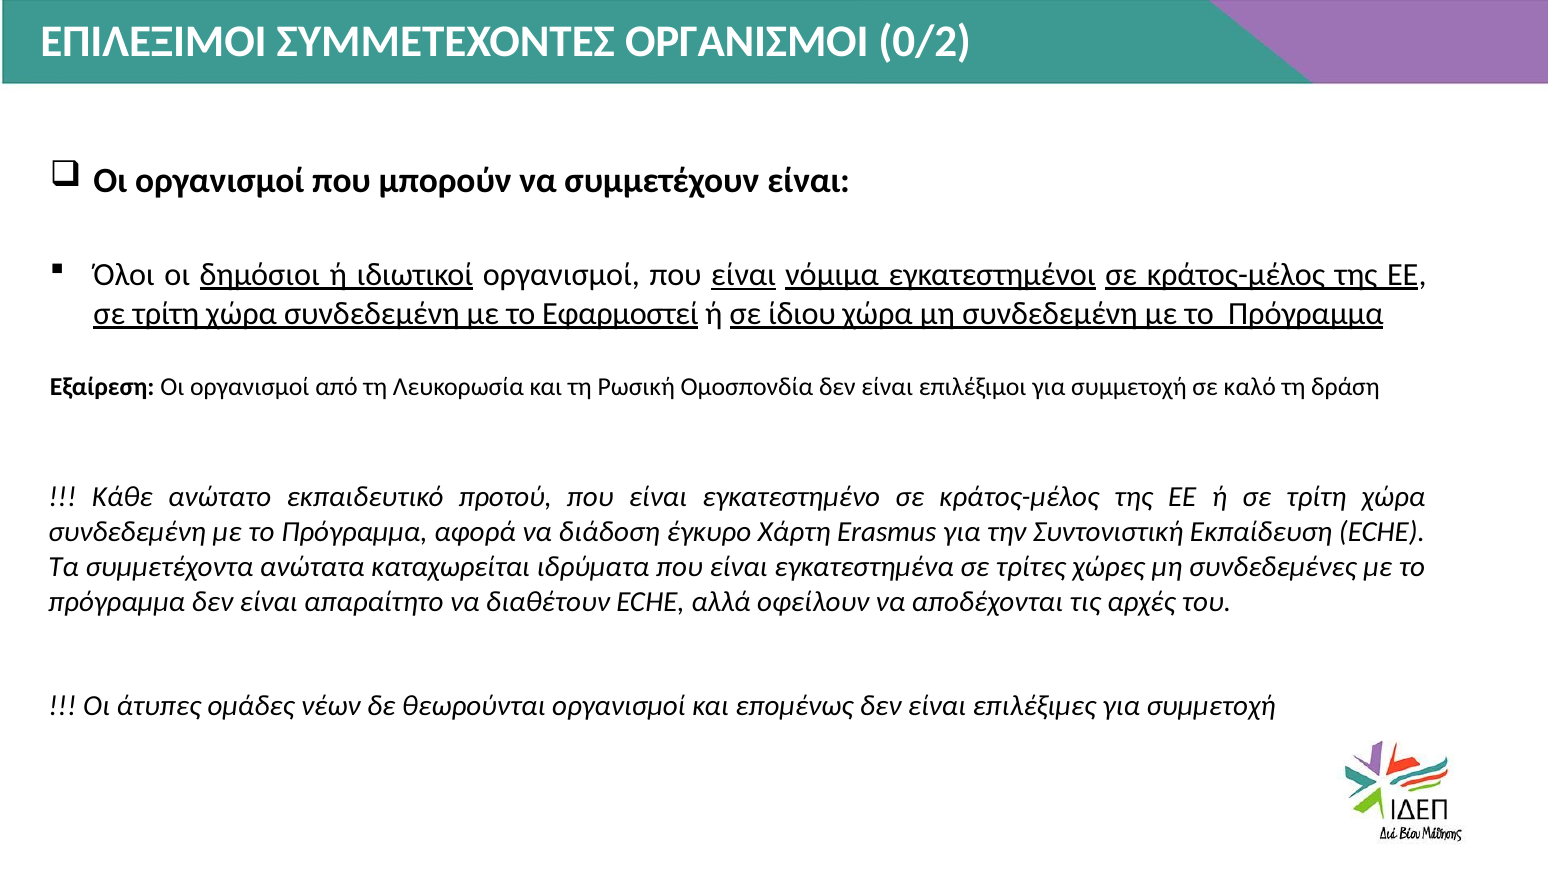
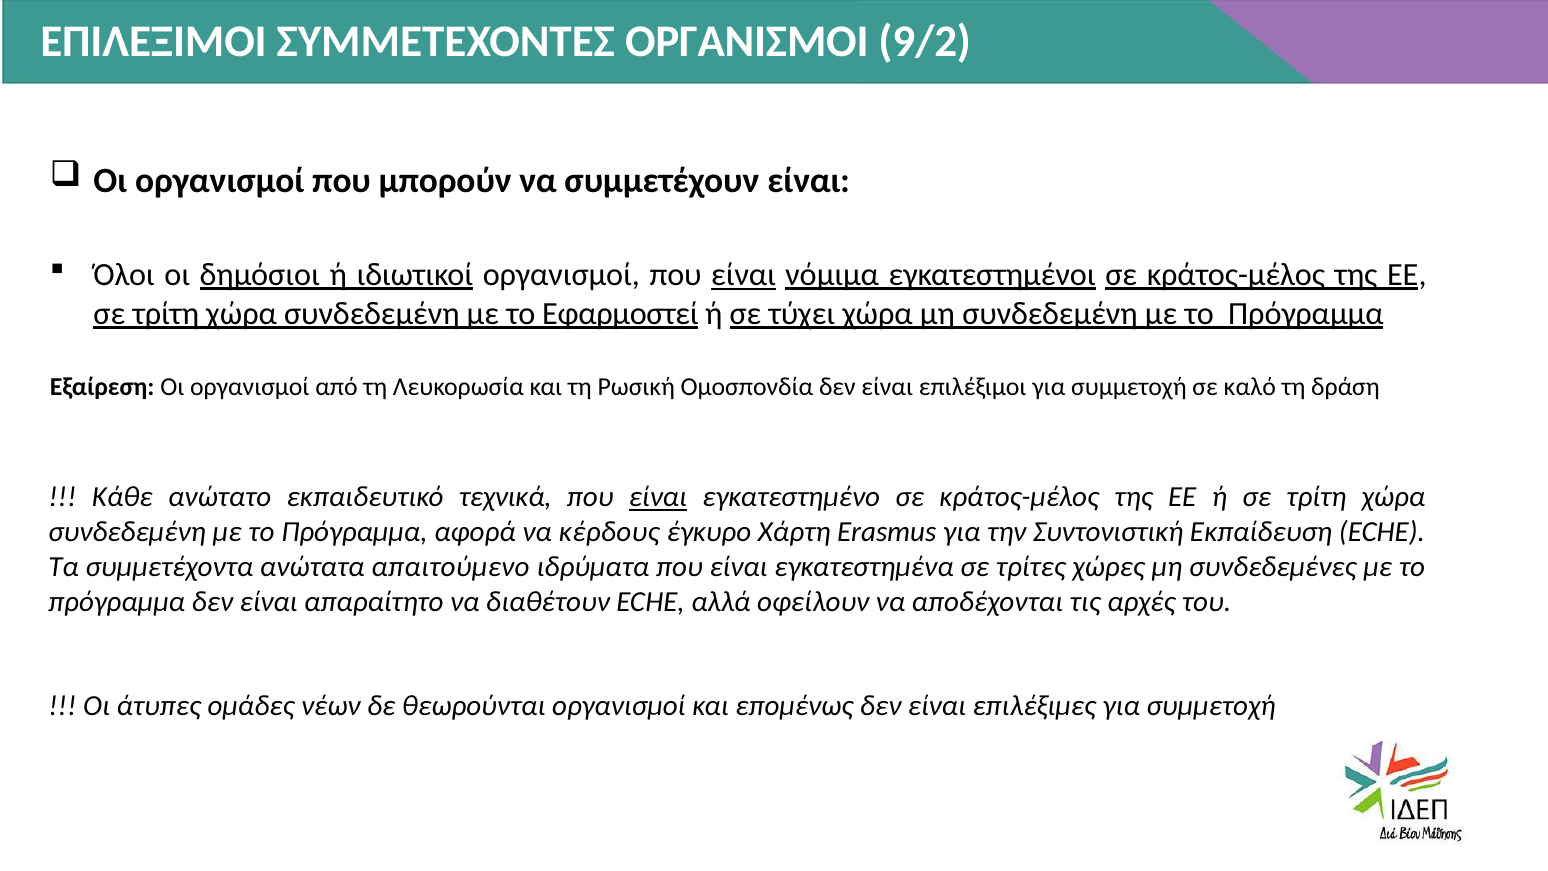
0/2: 0/2 -> 9/2
ίδιου: ίδιου -> τύχει
προτού: προτού -> τεχνικά
είναι at (658, 497) underline: none -> present
διάδοση: διάδοση -> κέρδους
καταχωρείται: καταχωρείται -> απαιτούμενο
